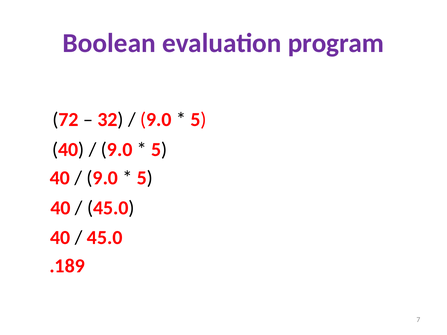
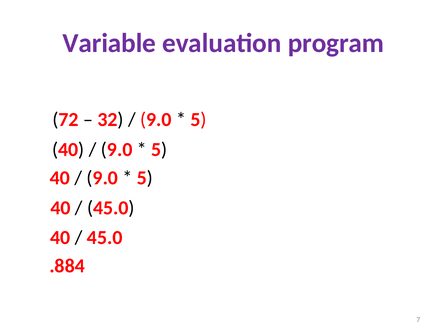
Boolean: Boolean -> Variable
.189: .189 -> .884
